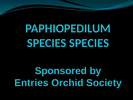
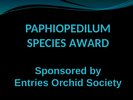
SPECIES SPECIES: SPECIES -> AWARD
